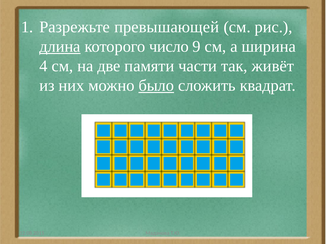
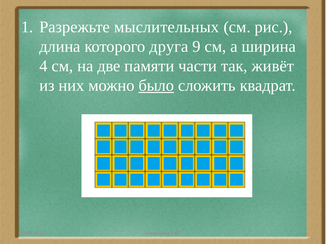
превышающей: превышающей -> мыслительных
длина underline: present -> none
число: число -> друга
